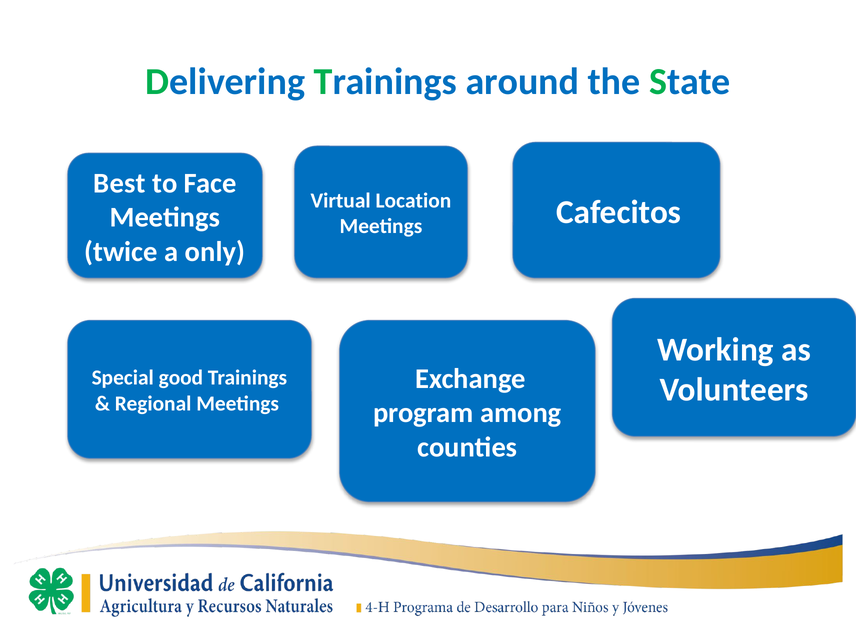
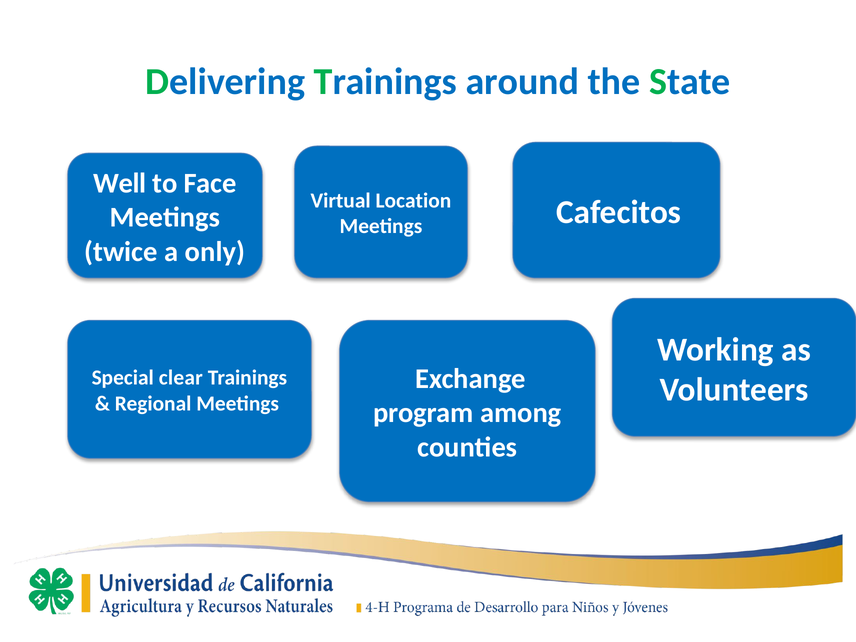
Best: Best -> Well
good: good -> clear
